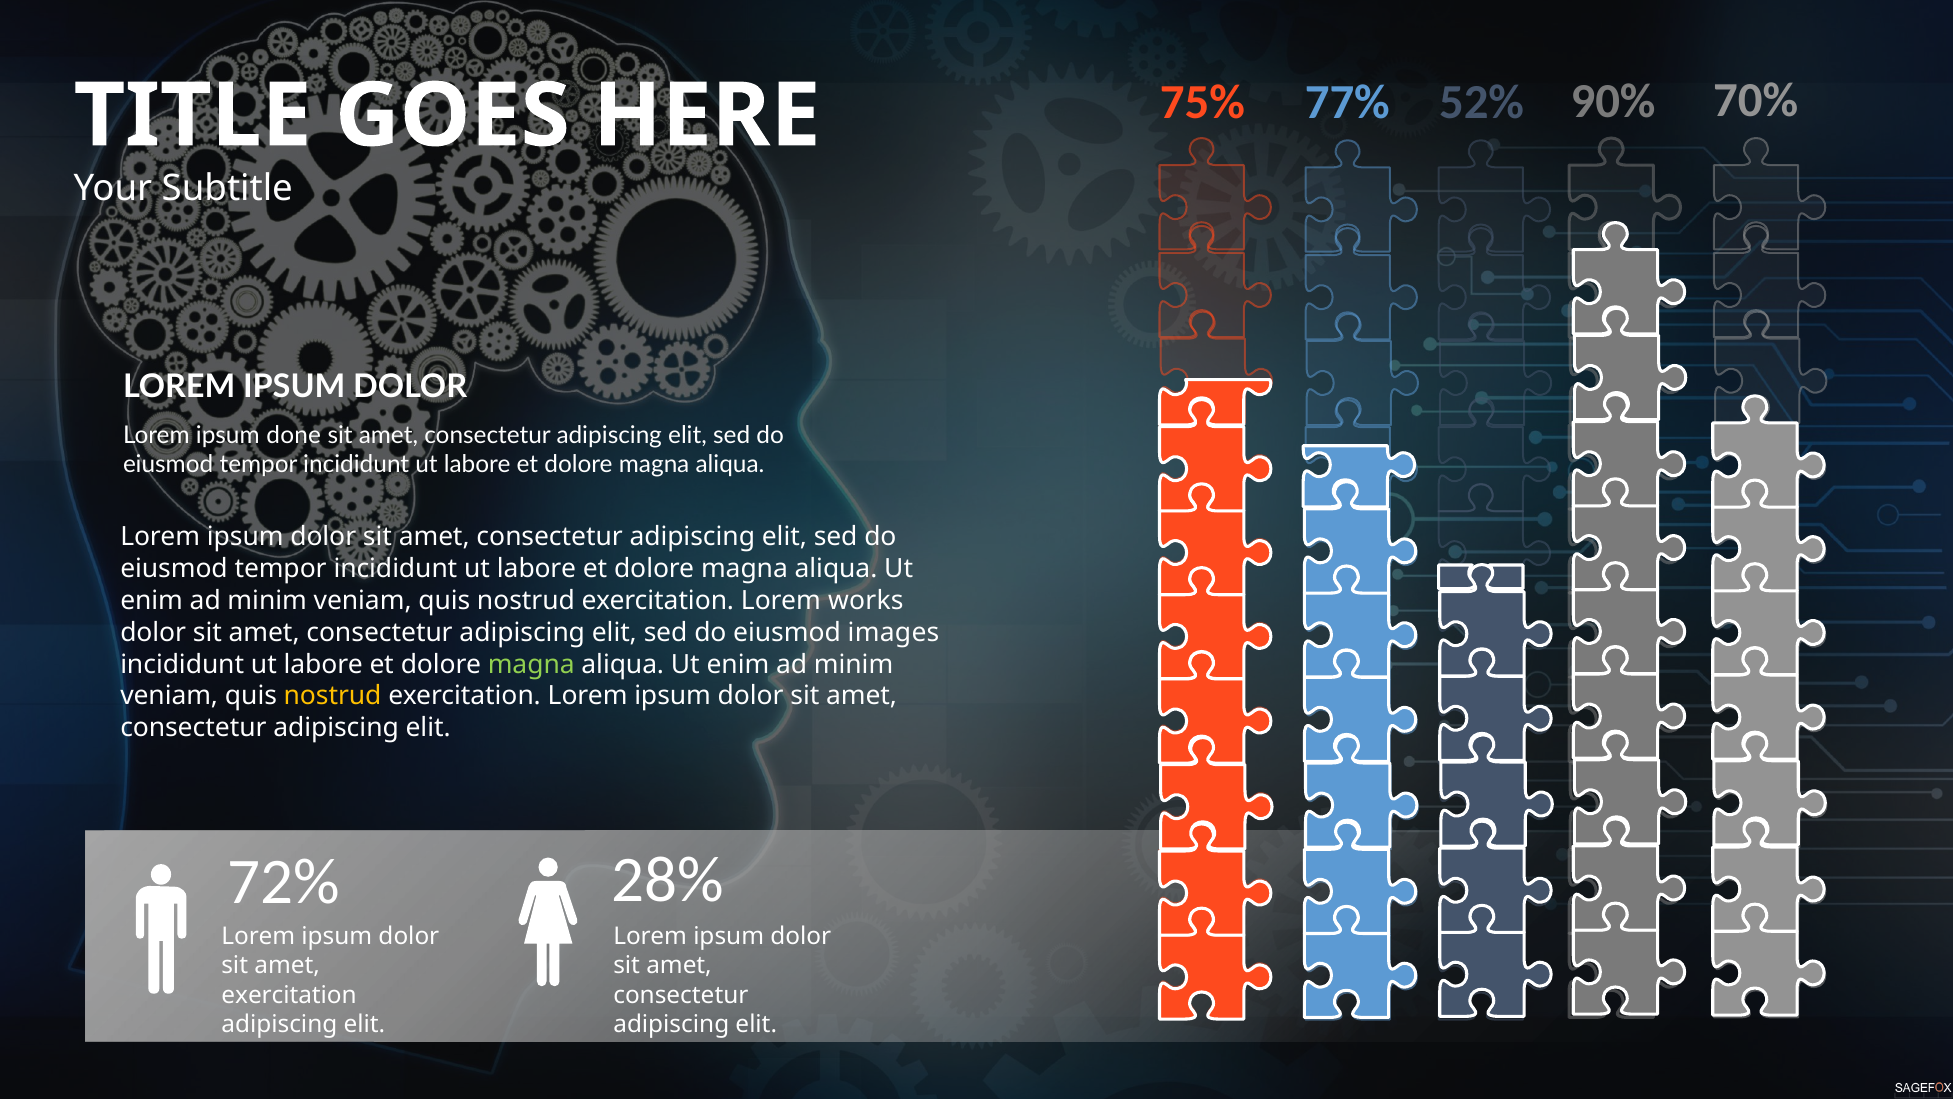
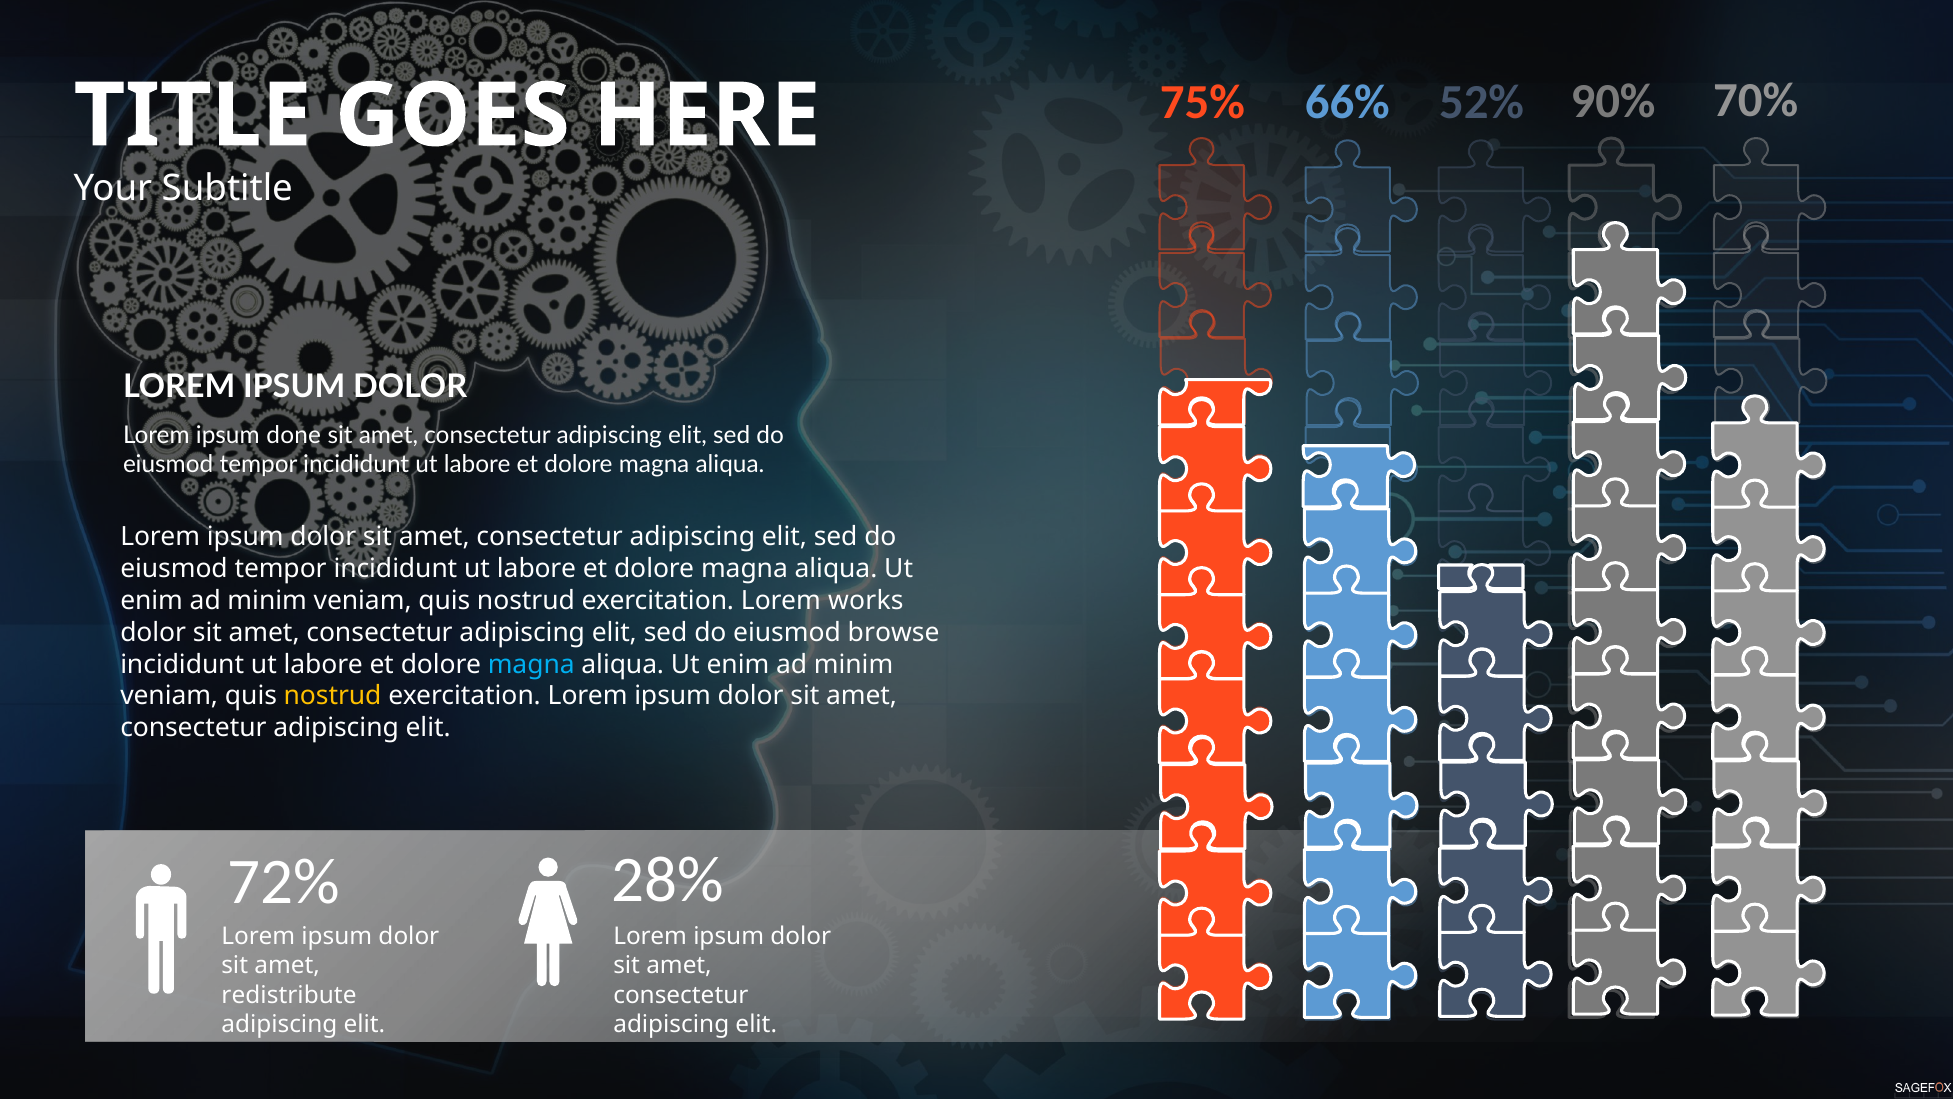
77%: 77% -> 66%
images: images -> browse
magna at (531, 664) colour: light green -> light blue
exercitation at (289, 995): exercitation -> redistribute
